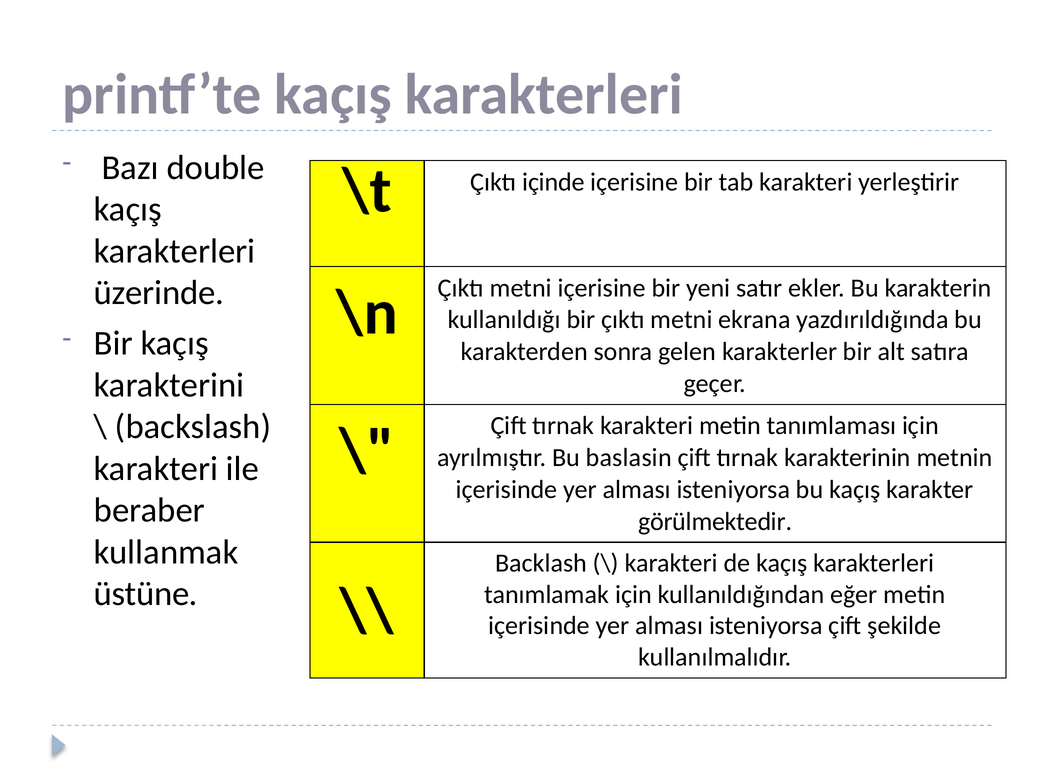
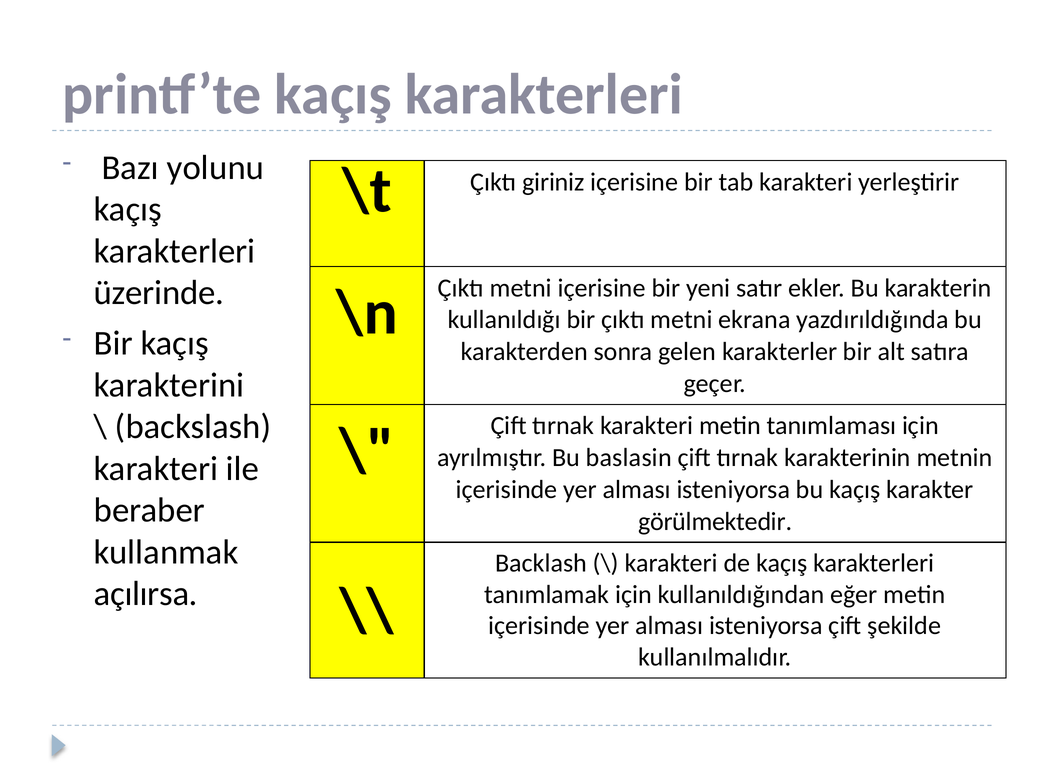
double: double -> yolunu
içinde: içinde -> giriniz
üstüne: üstüne -> açılırsa
